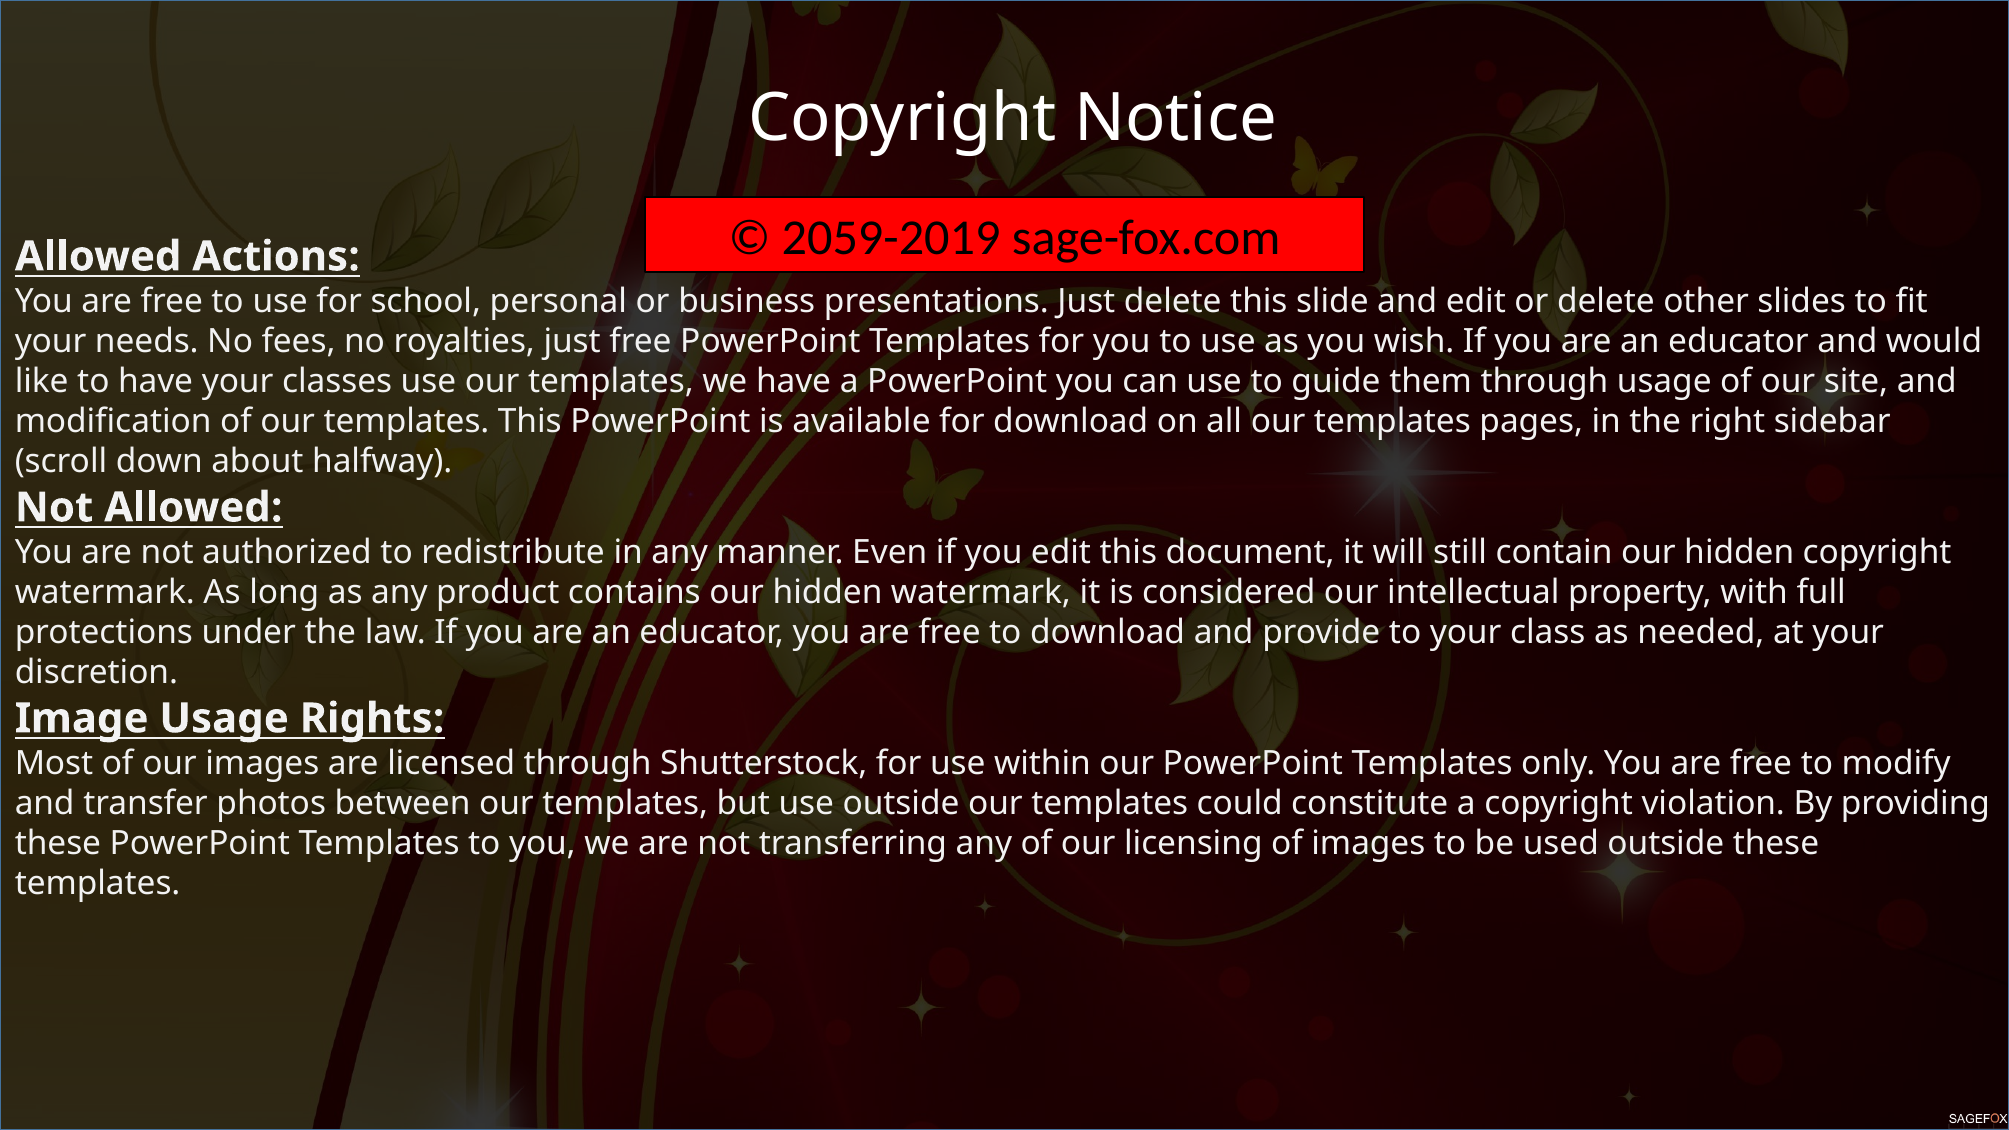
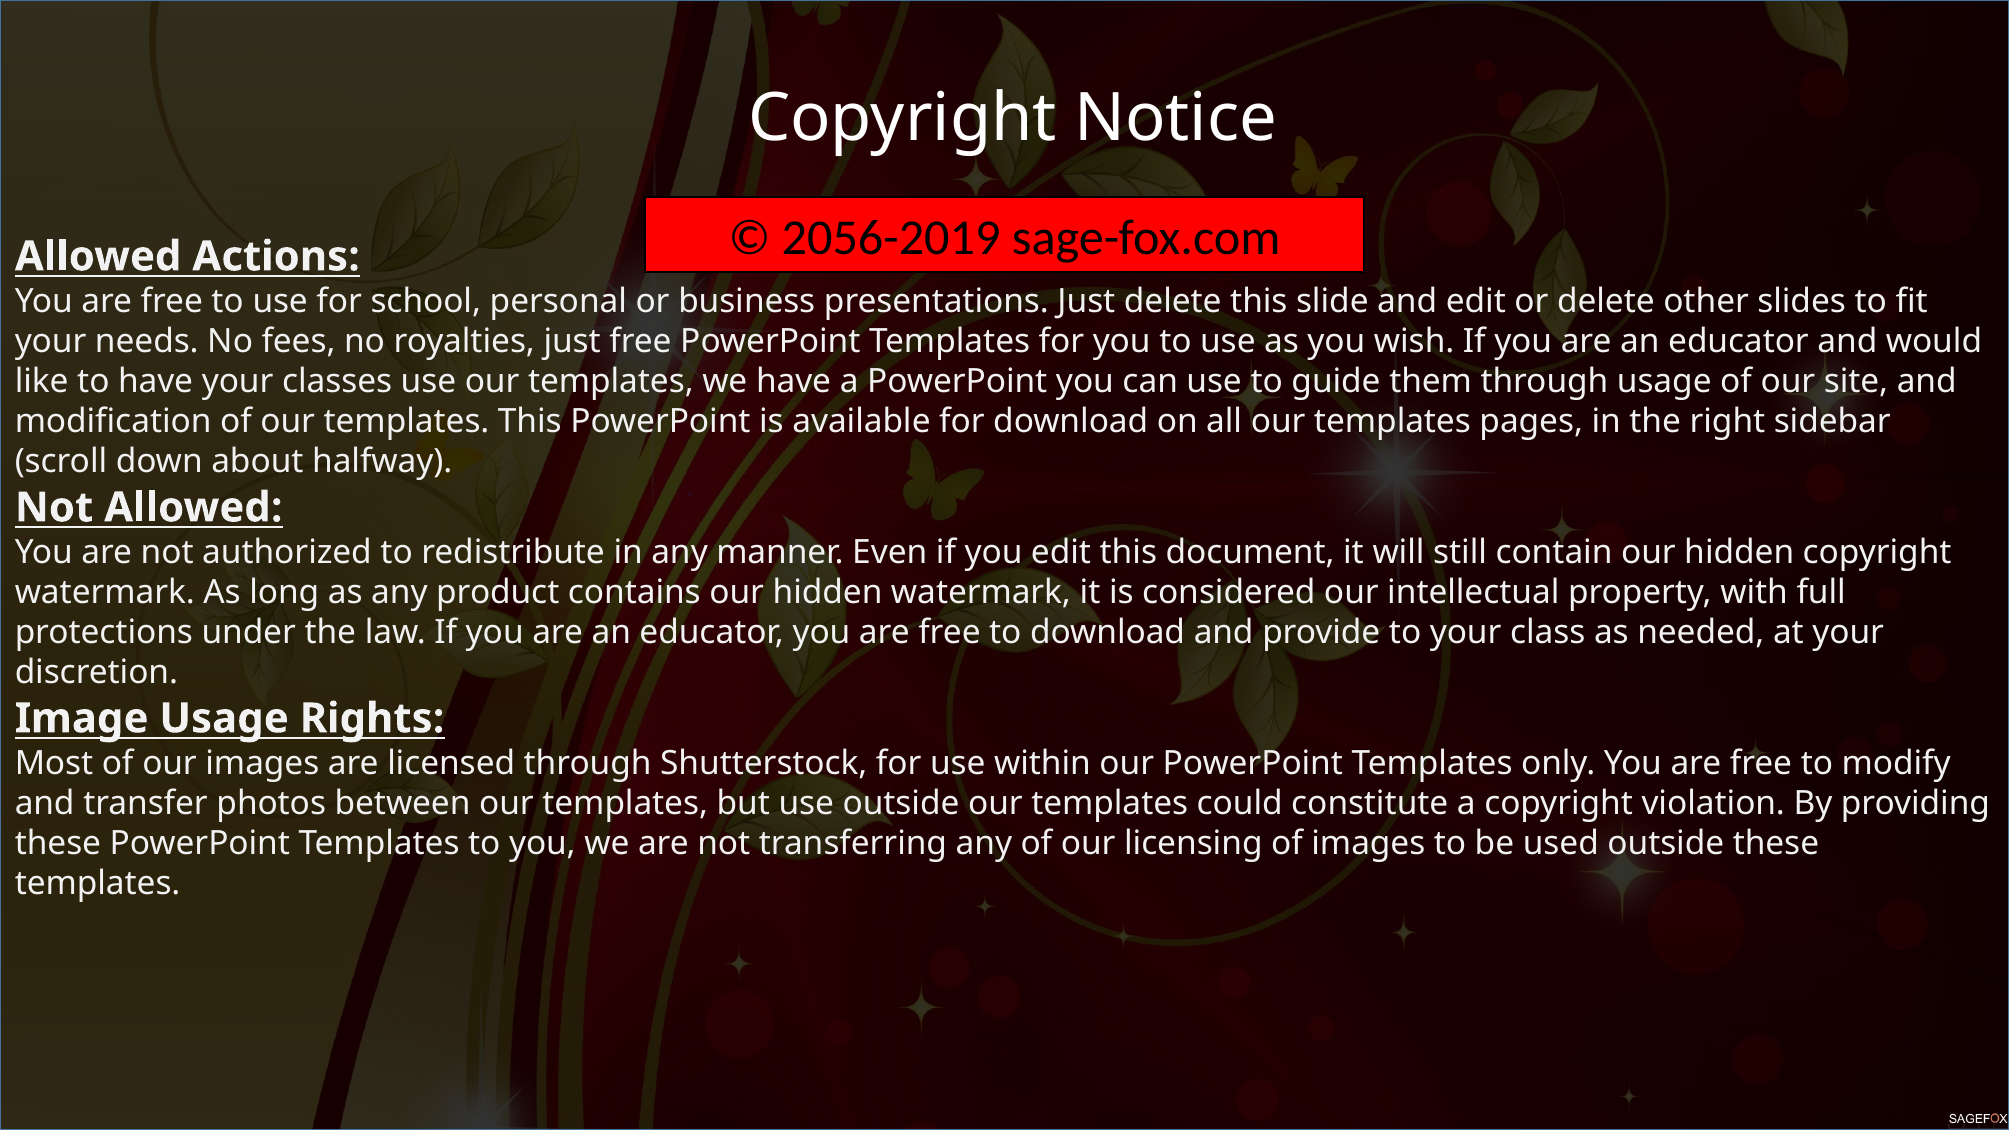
2059-2019: 2059-2019 -> 2056-2019
